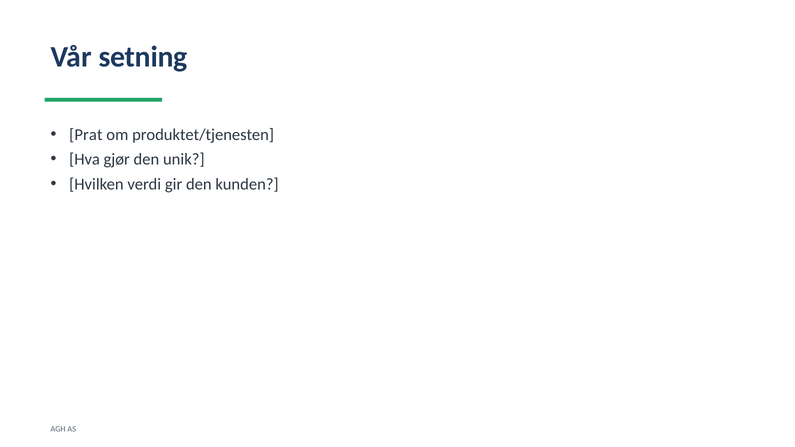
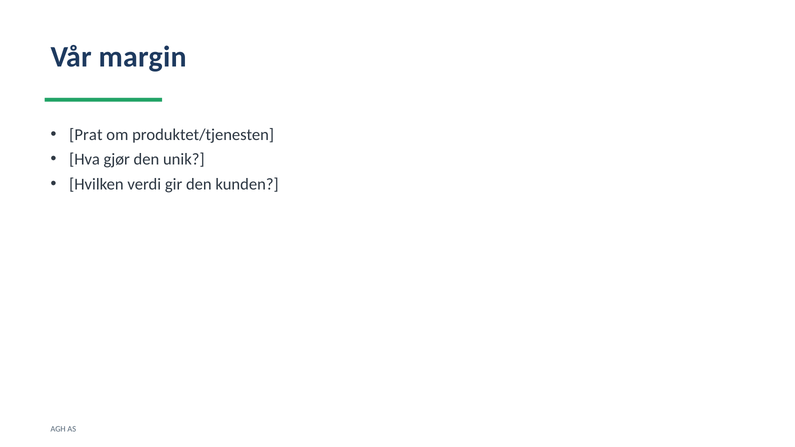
setning: setning -> margin
